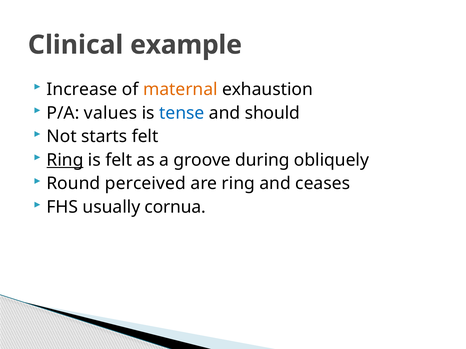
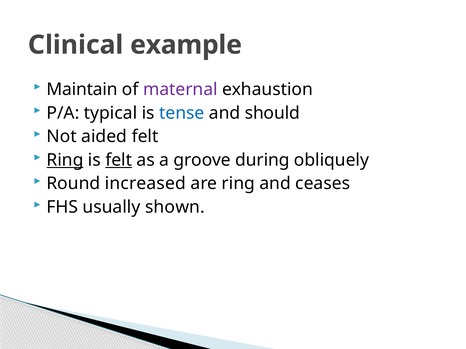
Increase: Increase -> Maintain
maternal colour: orange -> purple
values: values -> typical
starts: starts -> aided
felt at (119, 160) underline: none -> present
perceived: perceived -> increased
cornua: cornua -> shown
